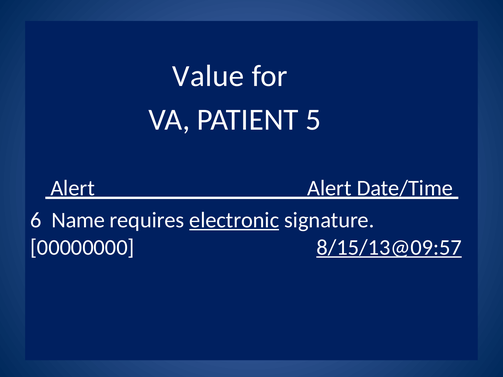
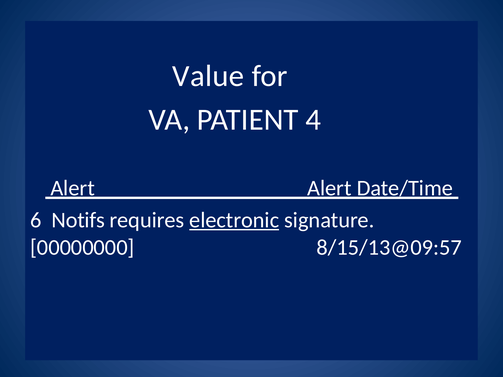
5: 5 -> 4
Name: Name -> Notifs
8/15/13@09:57 underline: present -> none
